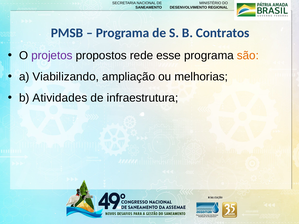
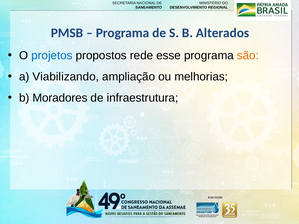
Contratos: Contratos -> Alterados
projetos colour: purple -> blue
Atividades: Atividades -> Moradores
